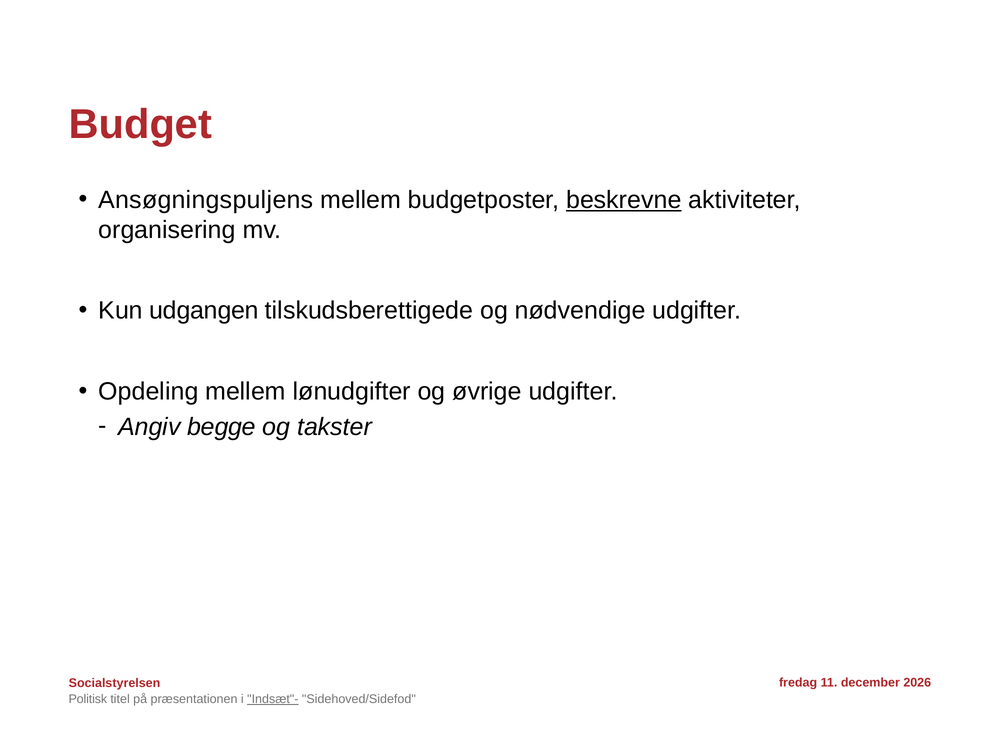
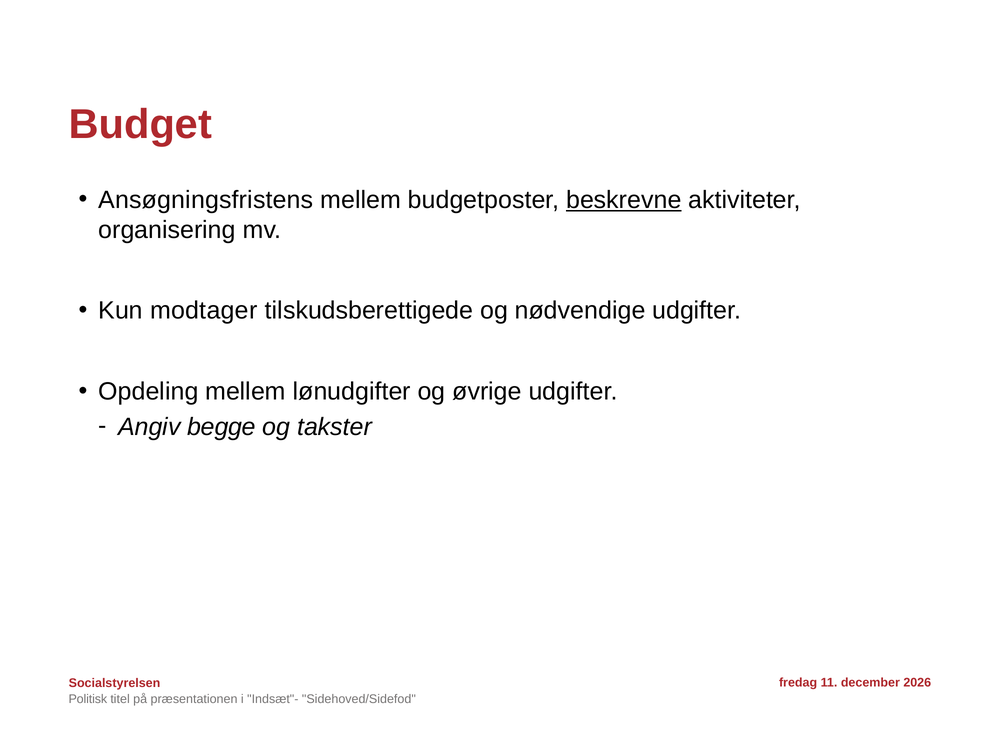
Ansøgningspuljens: Ansøgningspuljens -> Ansøgningsfristens
udgangen: udgangen -> modtager
Indsæt"- underline: present -> none
